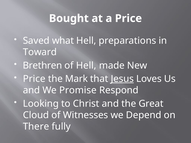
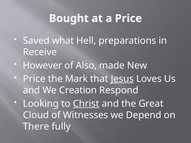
Toward: Toward -> Receive
Brethren: Brethren -> However
of Hell: Hell -> Also
Promise: Promise -> Creation
Christ underline: none -> present
